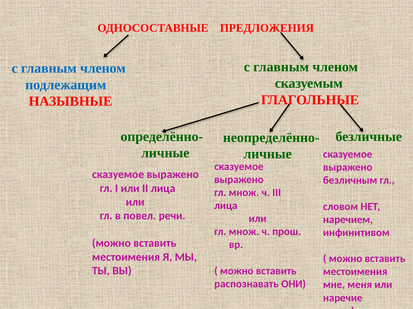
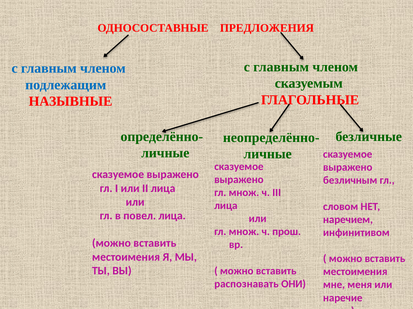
повел речи: речи -> лица
